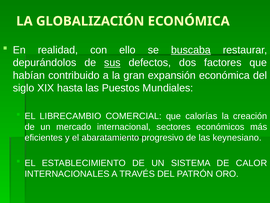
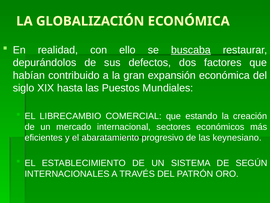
sus underline: present -> none
calorías: calorías -> estando
CALOR: CALOR -> SEGÚN
